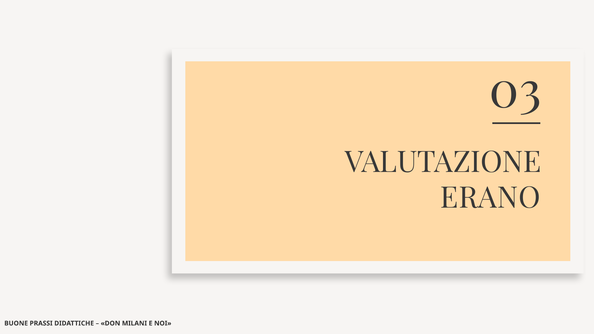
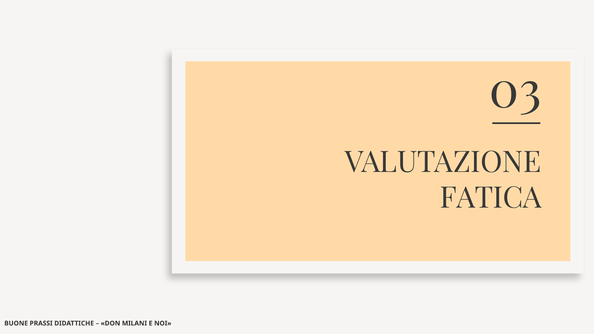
ERANO: ERANO -> FATICA
